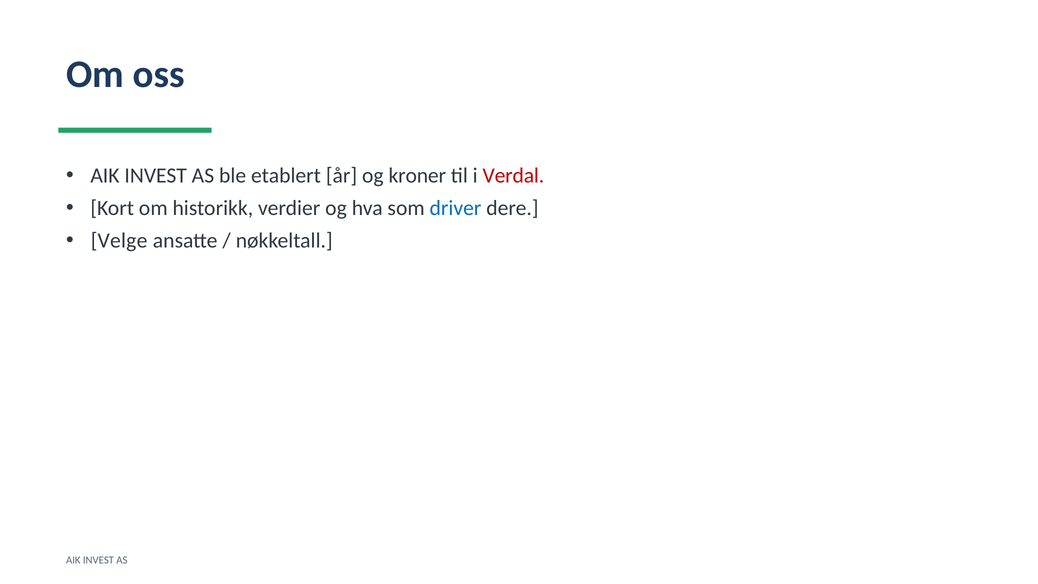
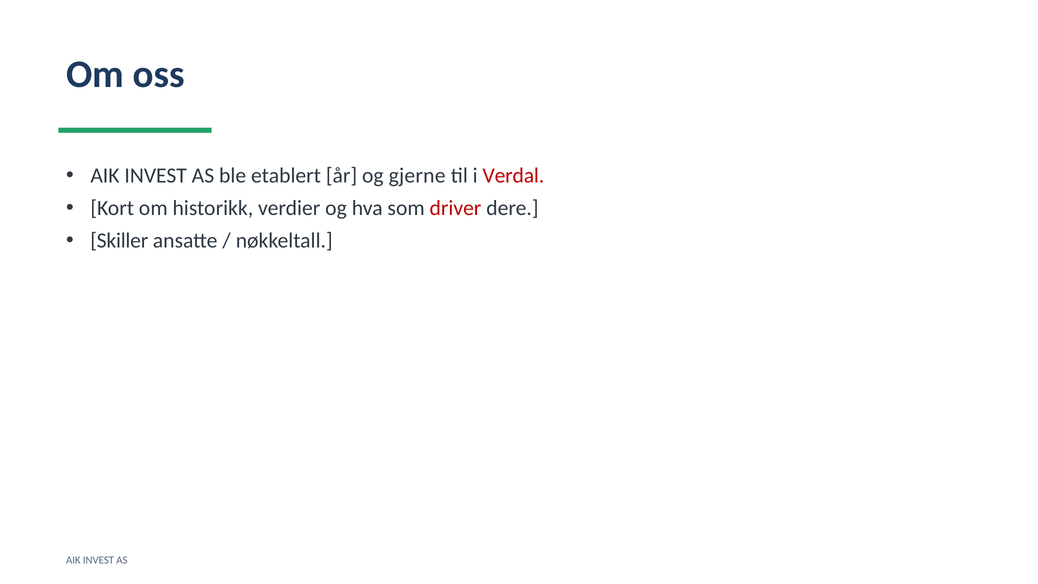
kroner: kroner -> gjerne
driver colour: blue -> red
Velge: Velge -> Skiller
